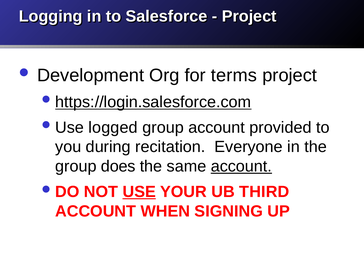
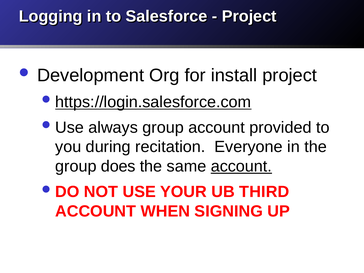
terms: terms -> install
logged: logged -> always
USE underline: present -> none
